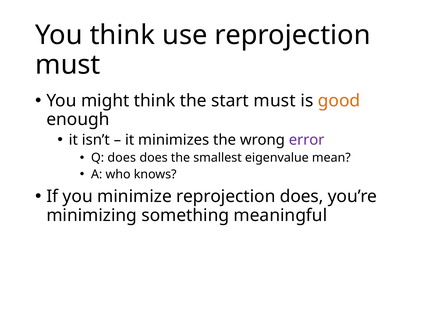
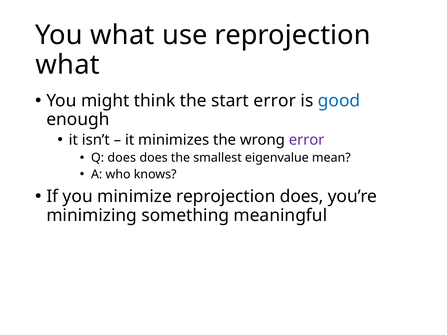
You think: think -> what
must at (68, 65): must -> what
start must: must -> error
good colour: orange -> blue
